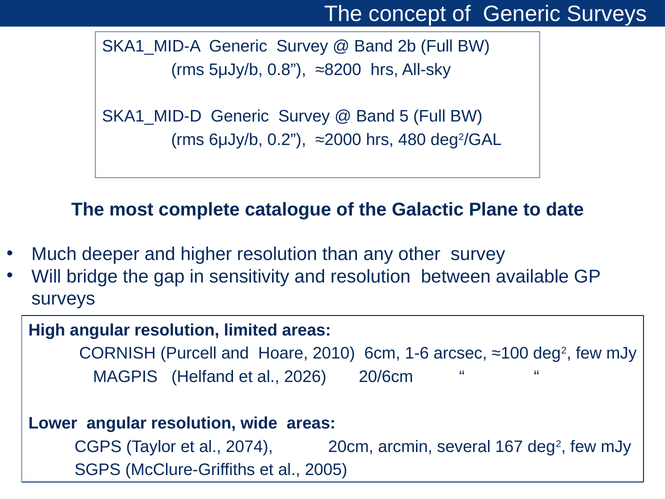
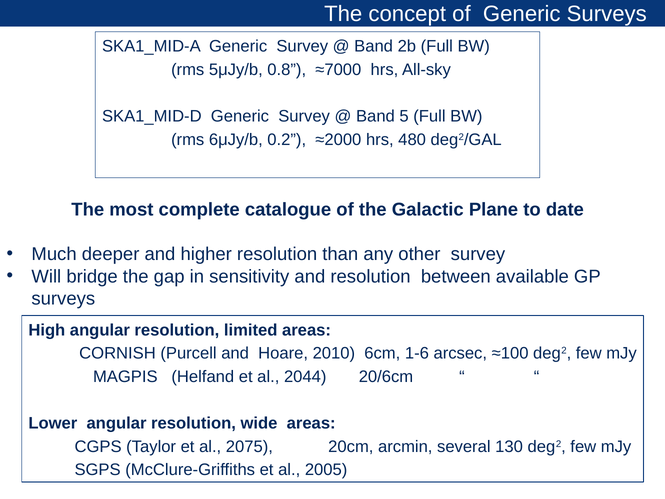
≈8200: ≈8200 -> ≈7000
2026: 2026 -> 2044
2074: 2074 -> 2075
167: 167 -> 130
